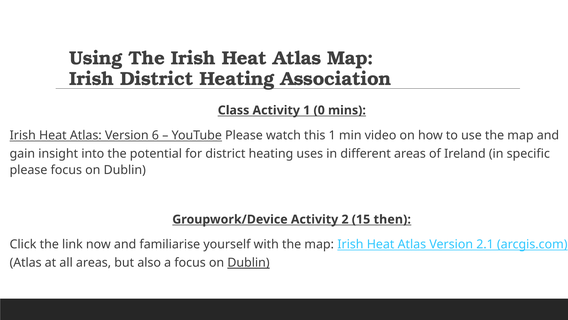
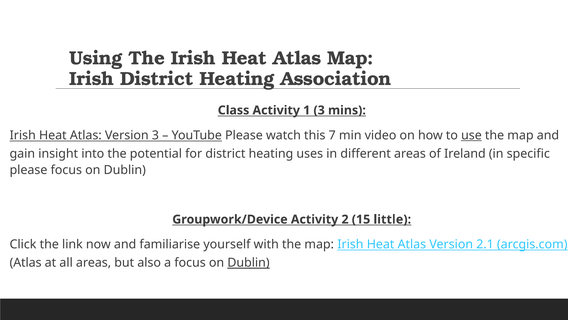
1 0: 0 -> 3
Version 6: 6 -> 3
this 1: 1 -> 7
use underline: none -> present
then: then -> little
